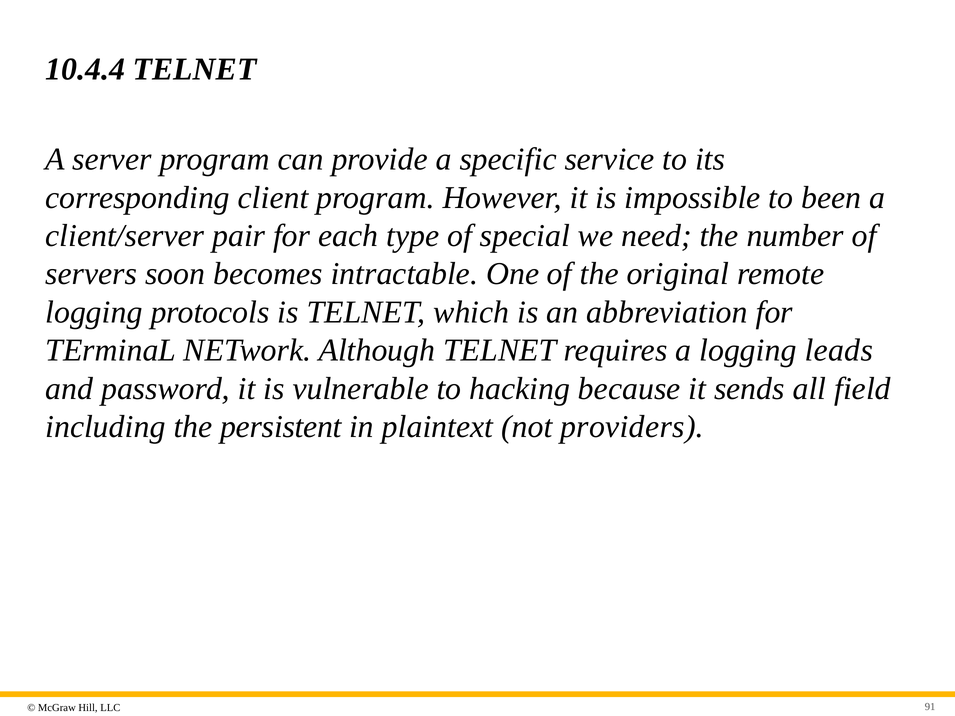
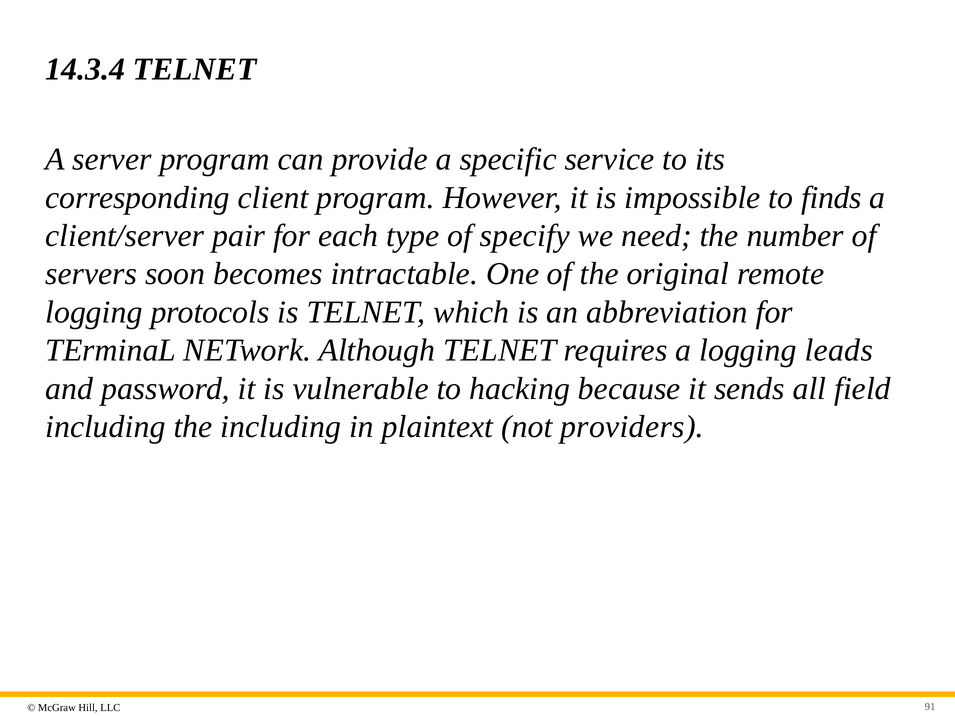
10.4.4: 10.4.4 -> 14.3.4
been: been -> finds
special: special -> specify
the persistent: persistent -> including
